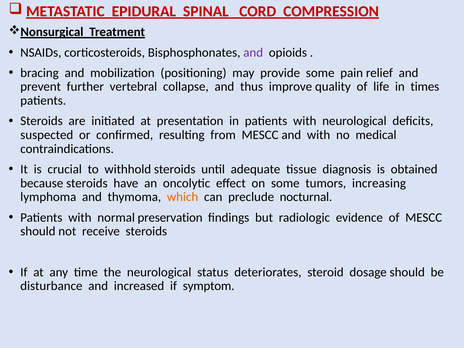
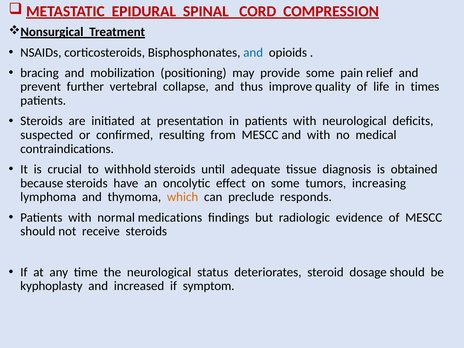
and at (253, 52) colour: purple -> blue
nocturnal: nocturnal -> responds
preservation: preservation -> medications
disturbance: disturbance -> kyphoplasty
